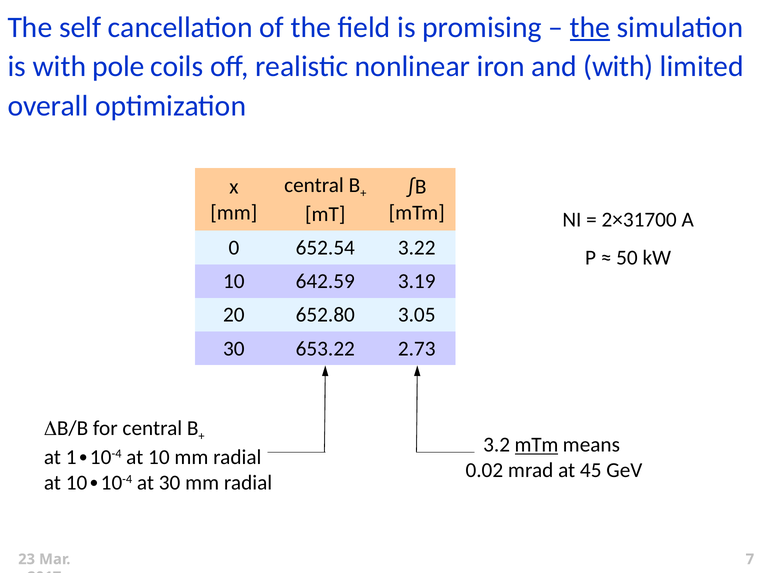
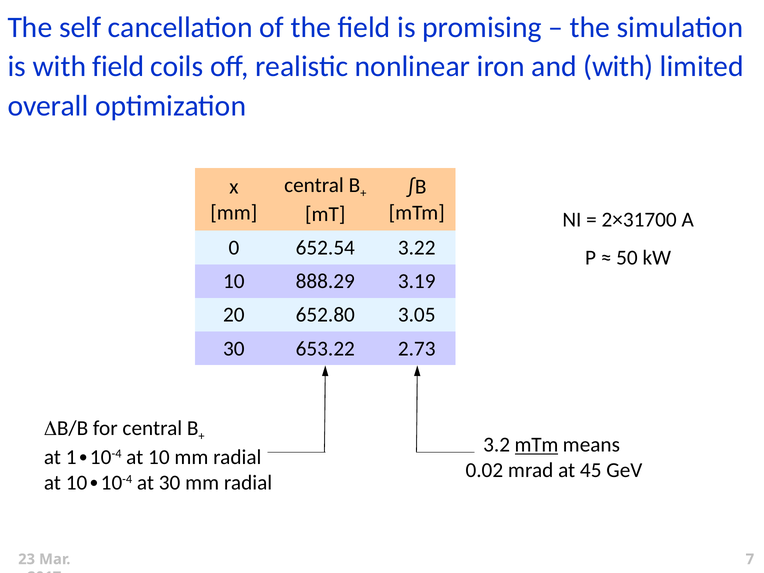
the at (590, 27) underline: present -> none
with pole: pole -> field
642.59: 642.59 -> 888.29
